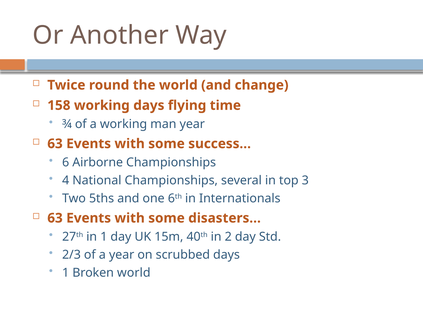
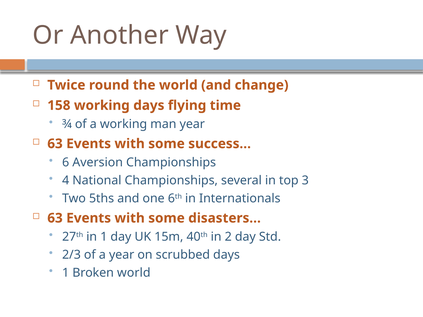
Airborne: Airborne -> Aversion
